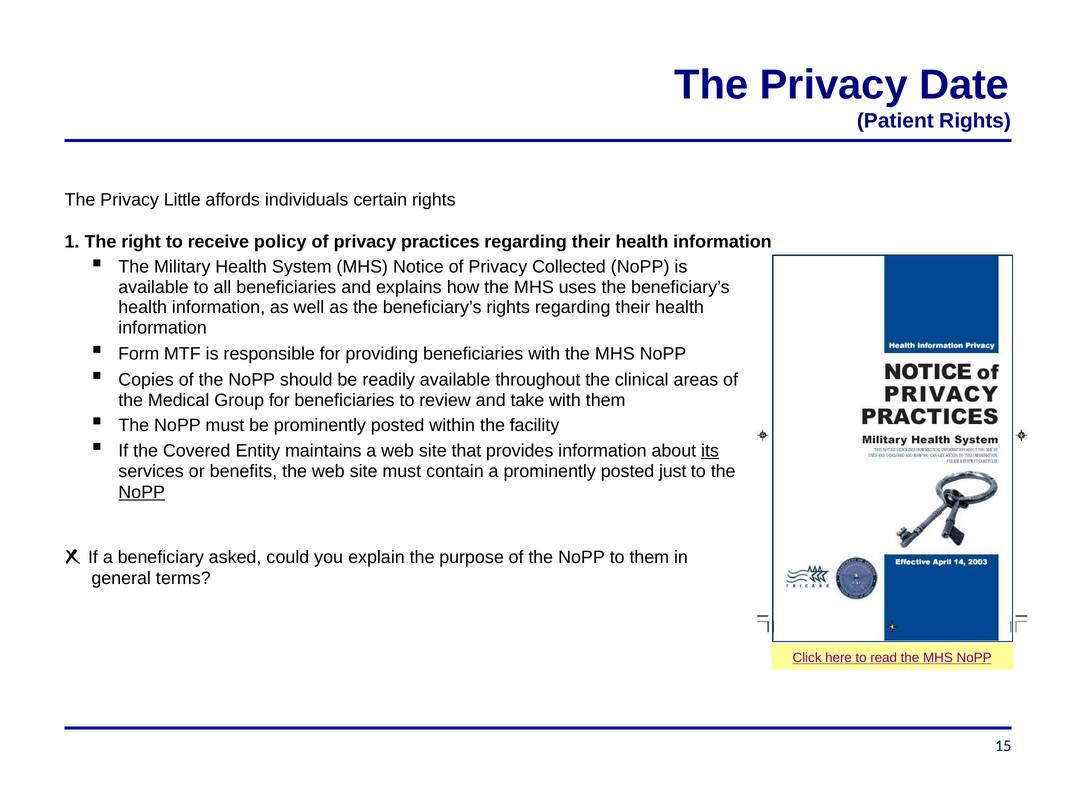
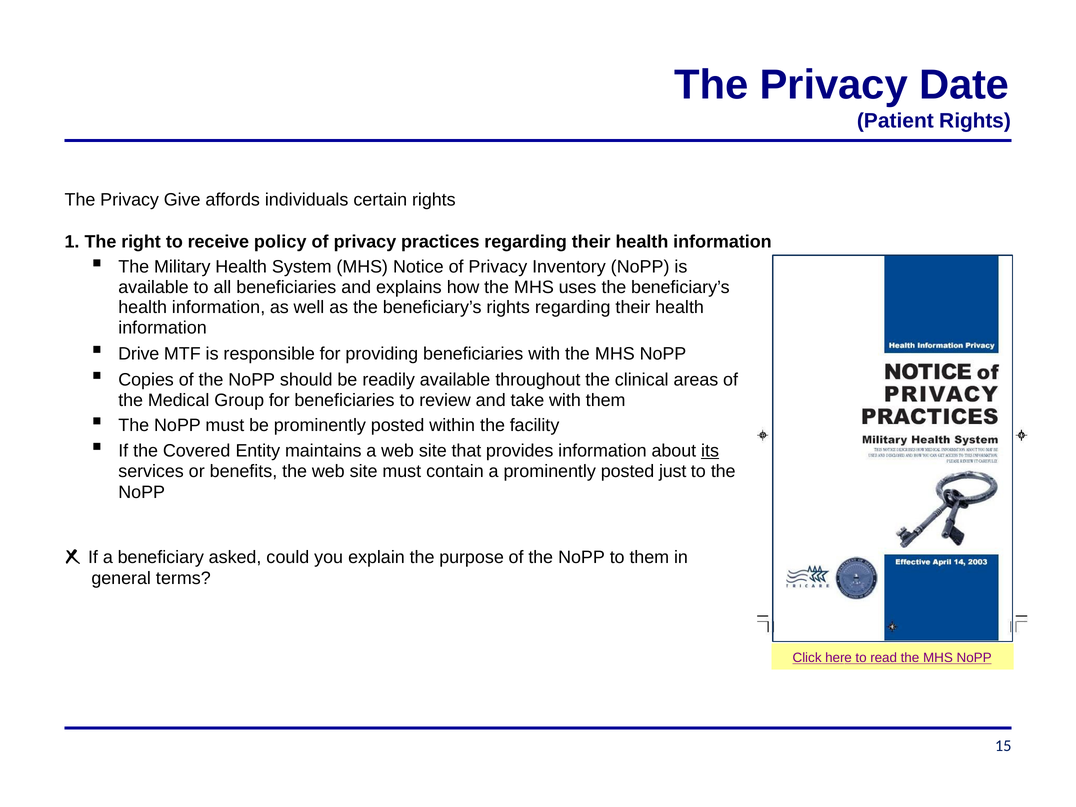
Little: Little -> Give
Collected: Collected -> Inventory
Form: Form -> Drive
NoPP at (142, 492) underline: present -> none
